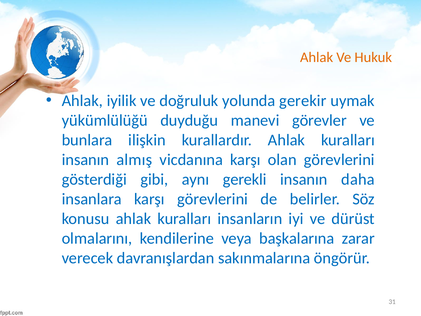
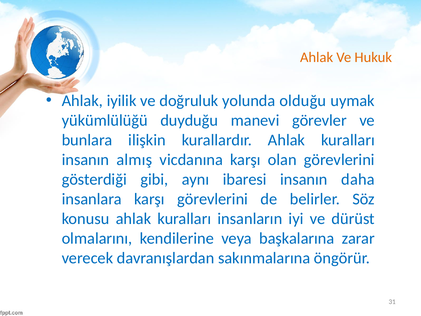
gerekir: gerekir -> olduğu
gerekli: gerekli -> ibaresi
